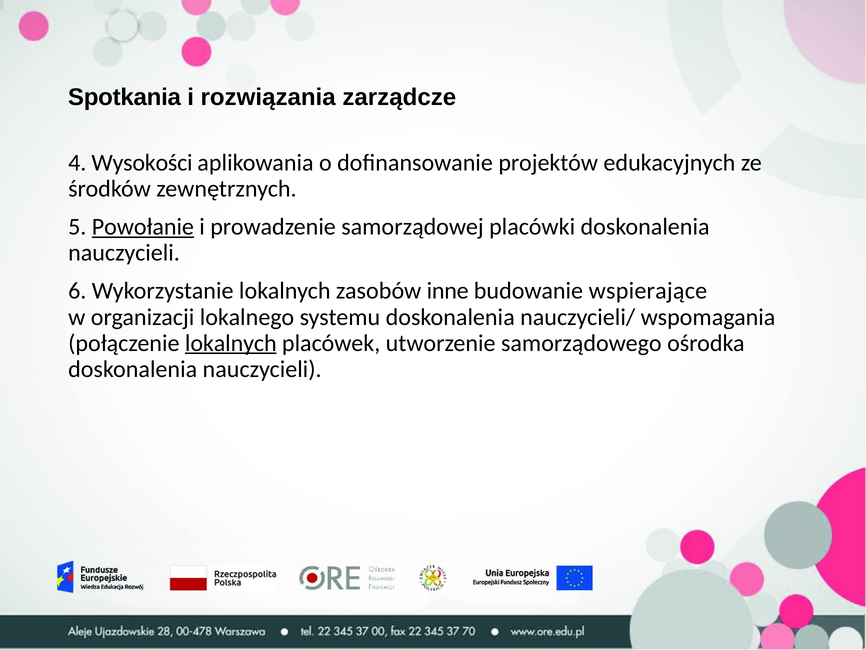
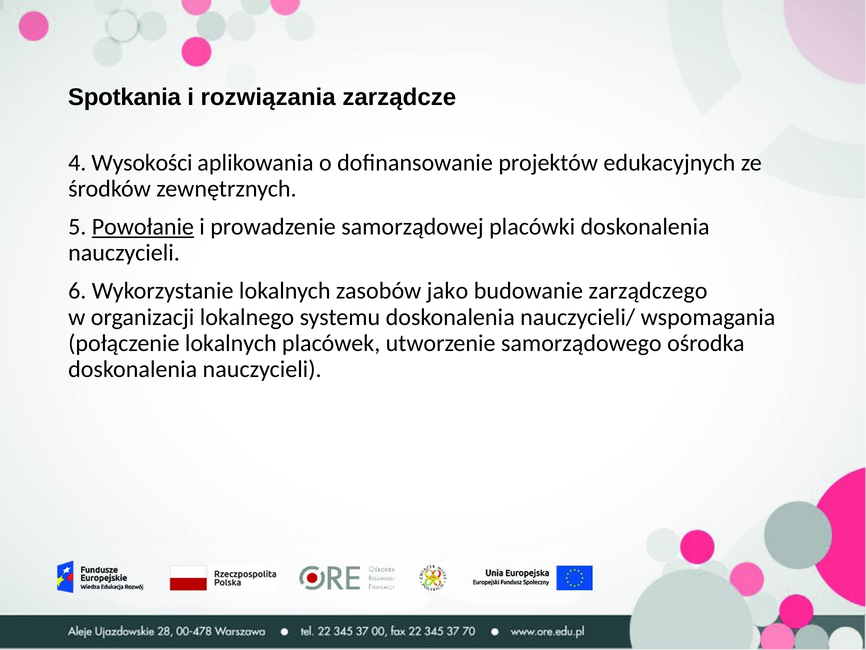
inne: inne -> jako
wspierające: wspierające -> zarządczego
lokalnych at (231, 343) underline: present -> none
